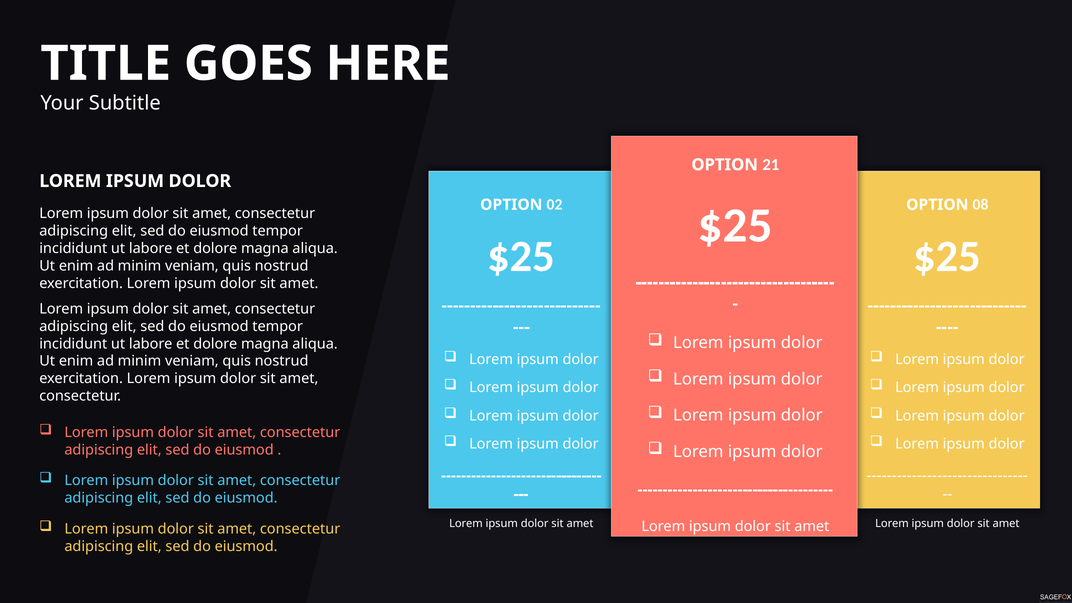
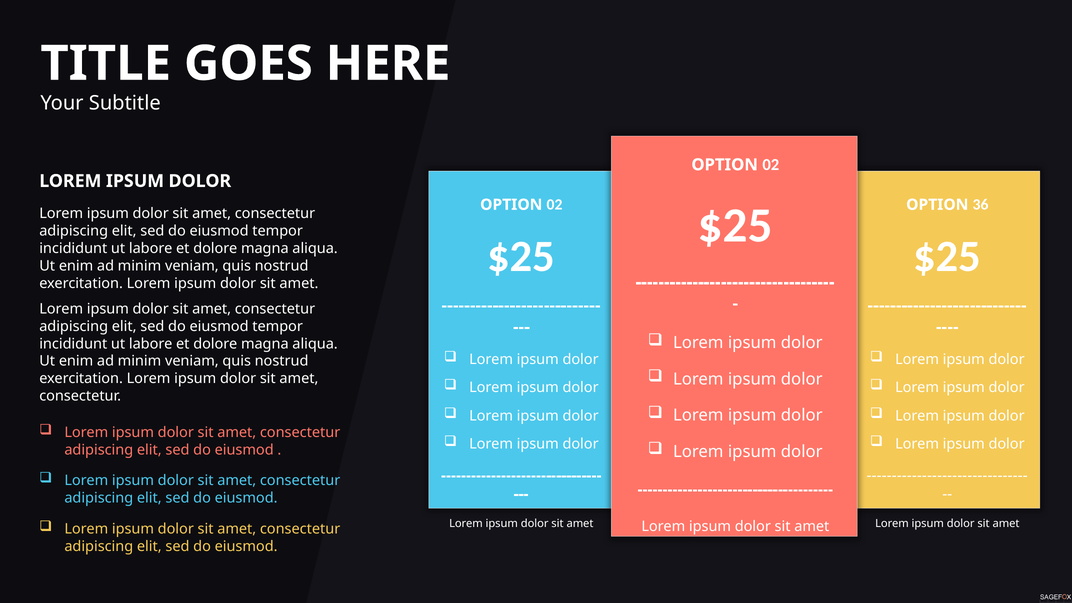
21 at (771, 165): 21 -> 02
08: 08 -> 36
